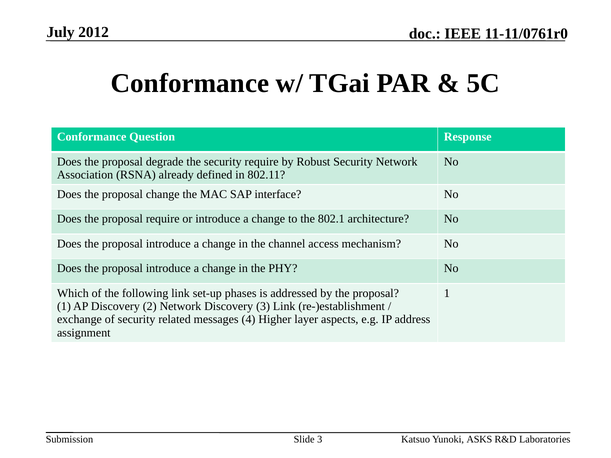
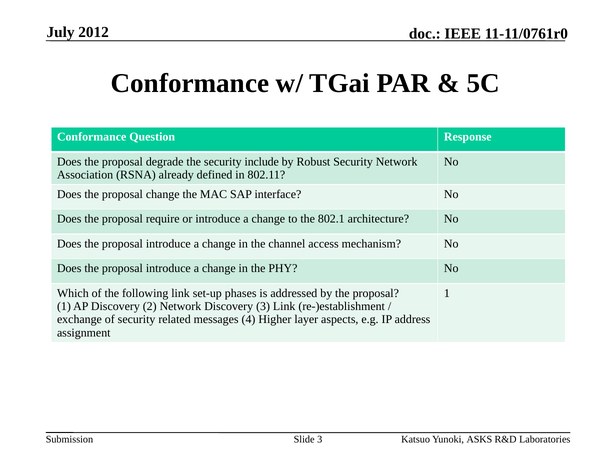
security require: require -> include
